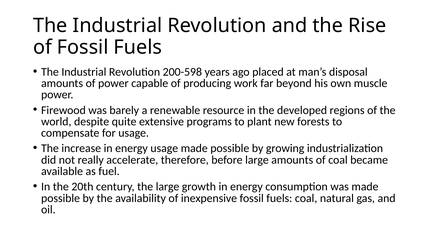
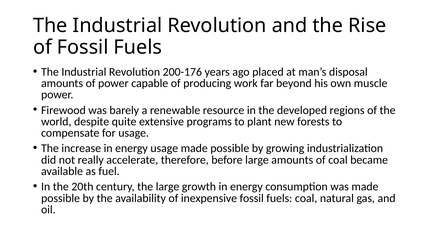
200-598: 200-598 -> 200-176
